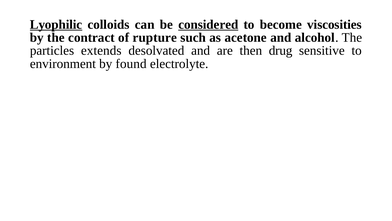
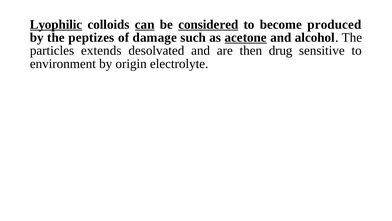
can underline: none -> present
viscosities: viscosities -> produced
contract: contract -> peptizes
rupture: rupture -> damage
acetone underline: none -> present
found: found -> origin
